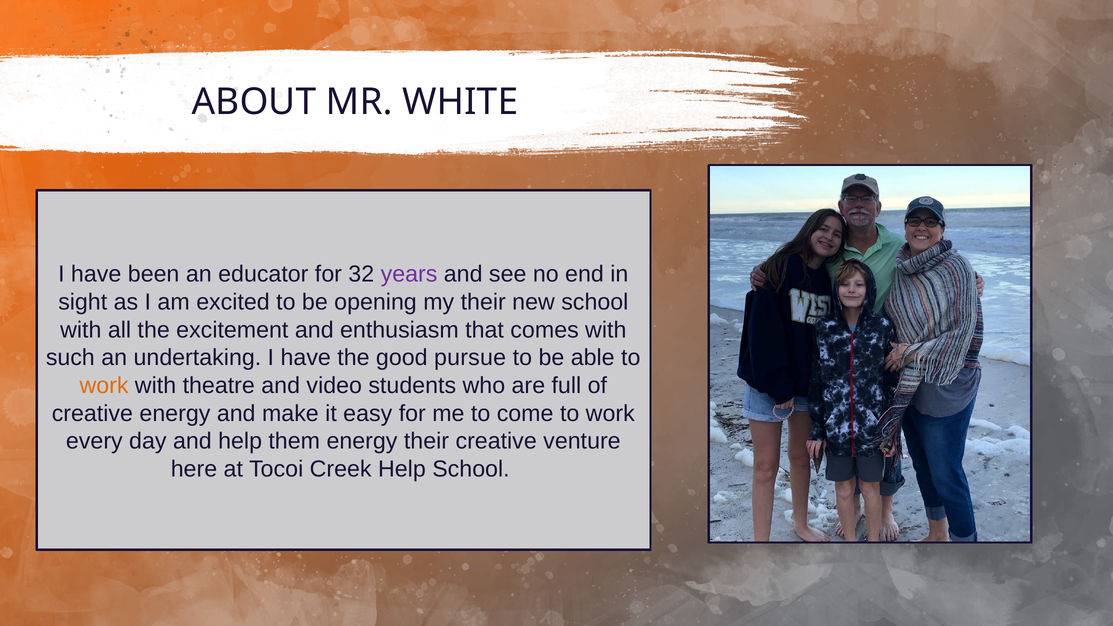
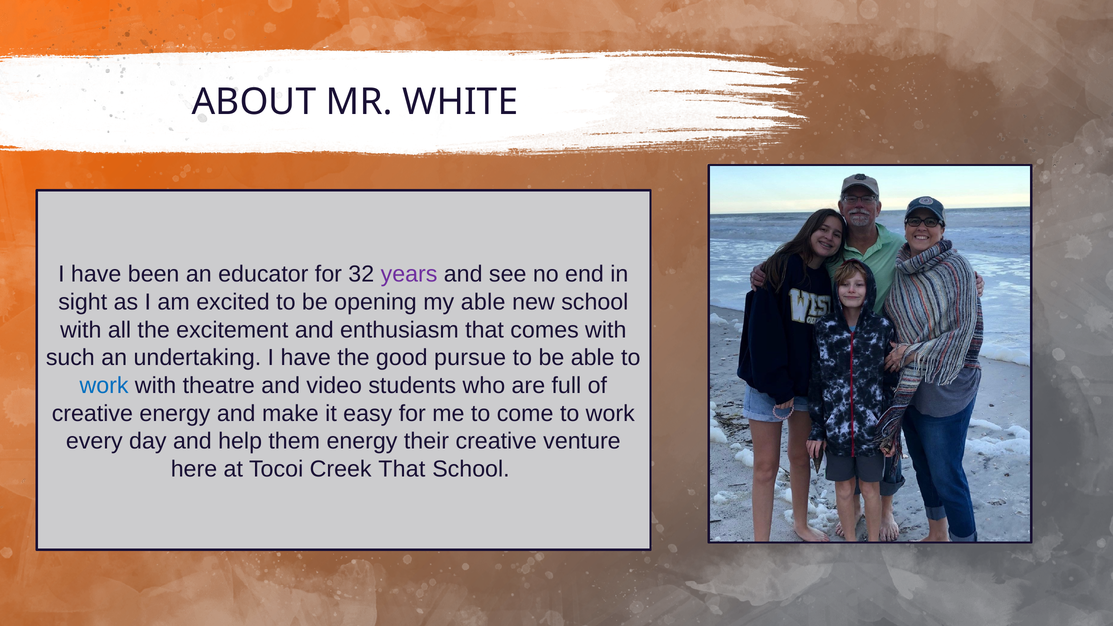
my their: their -> able
work at (104, 386) colour: orange -> blue
Creek Help: Help -> That
